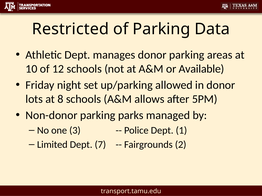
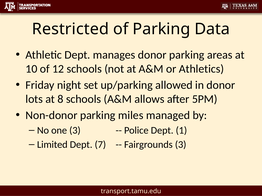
Available: Available -> Athletics
parks: parks -> miles
Fairgrounds 2: 2 -> 3
